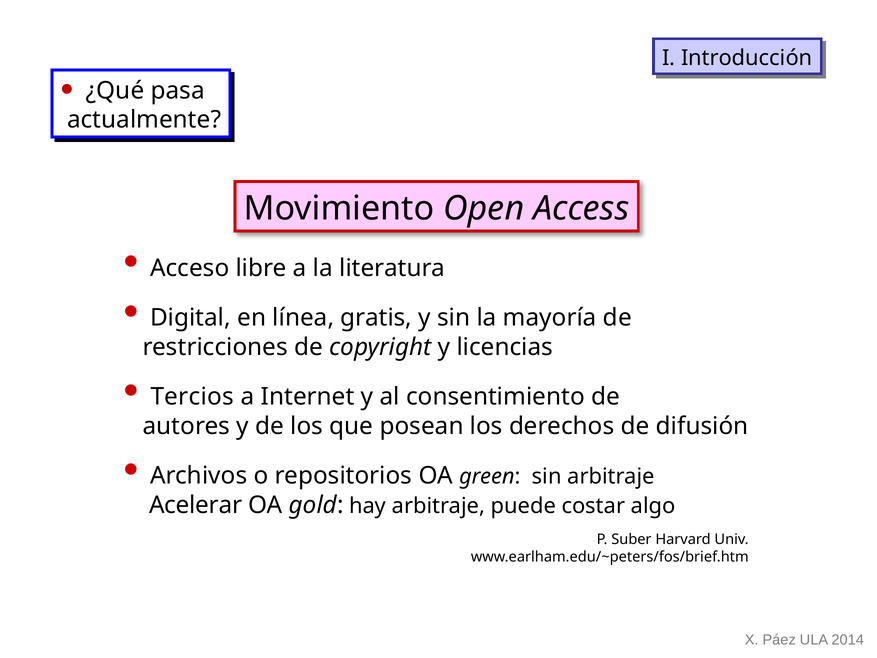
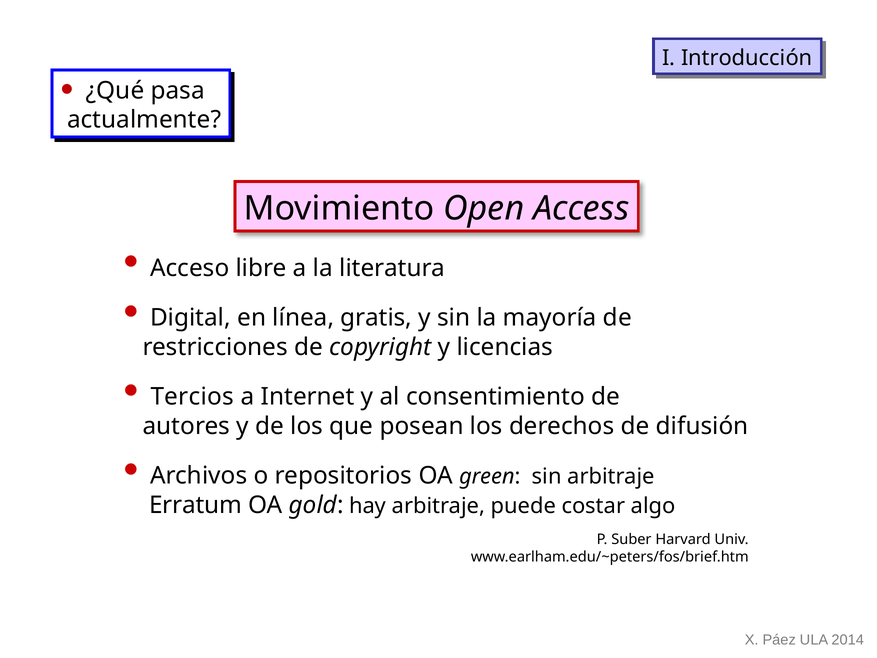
Acelerar: Acelerar -> Erratum
